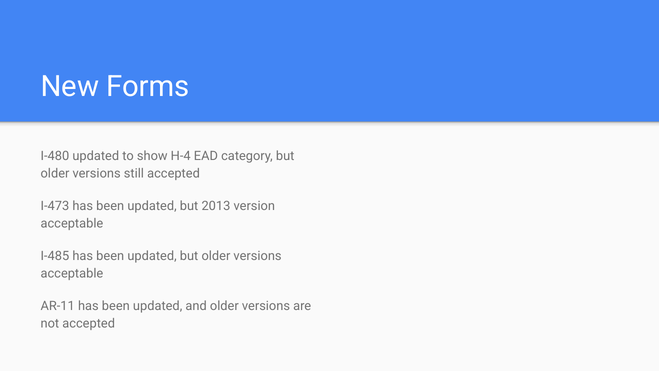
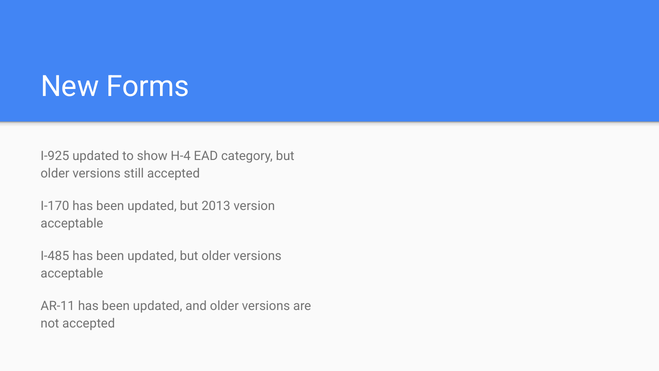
I-480: I-480 -> I-925
I-473: I-473 -> I-170
